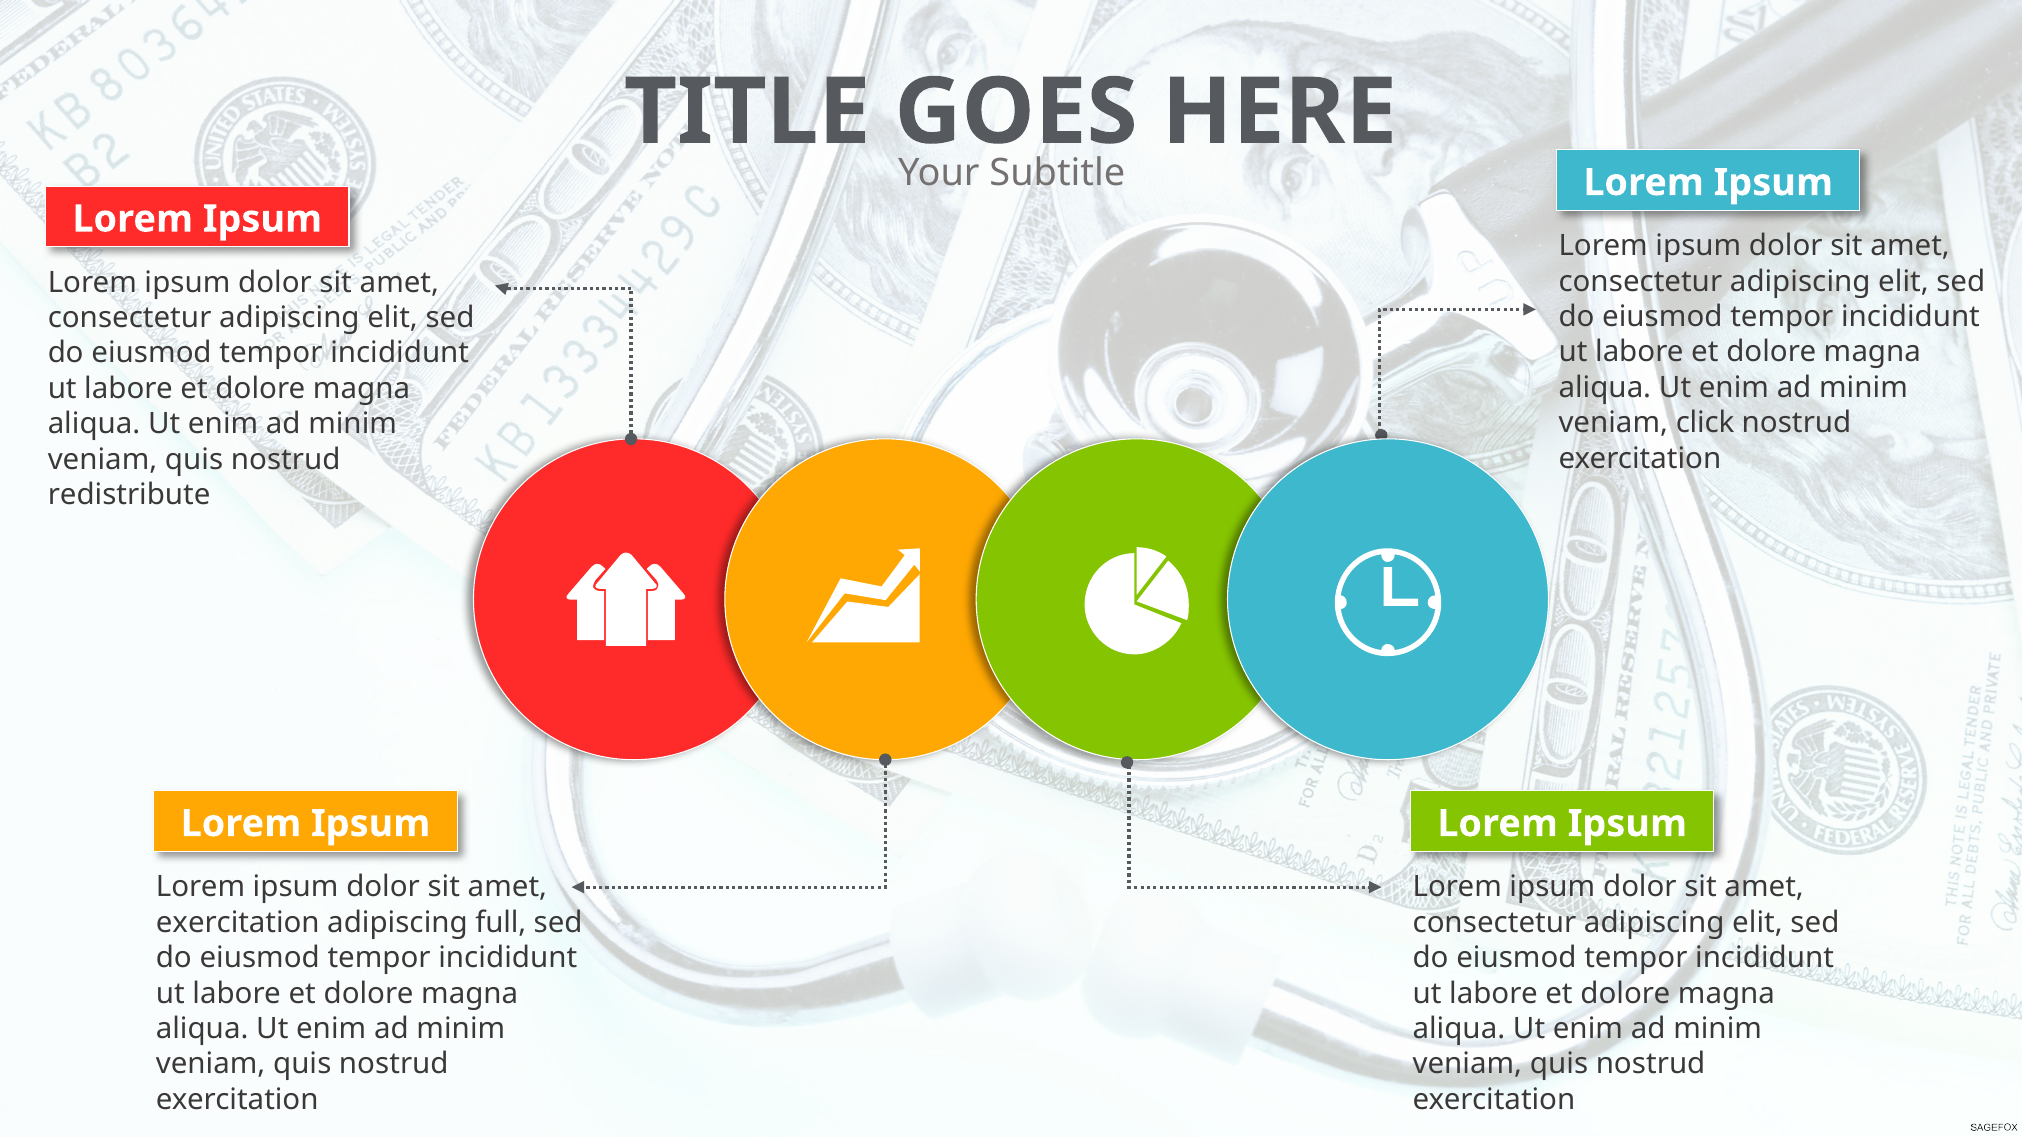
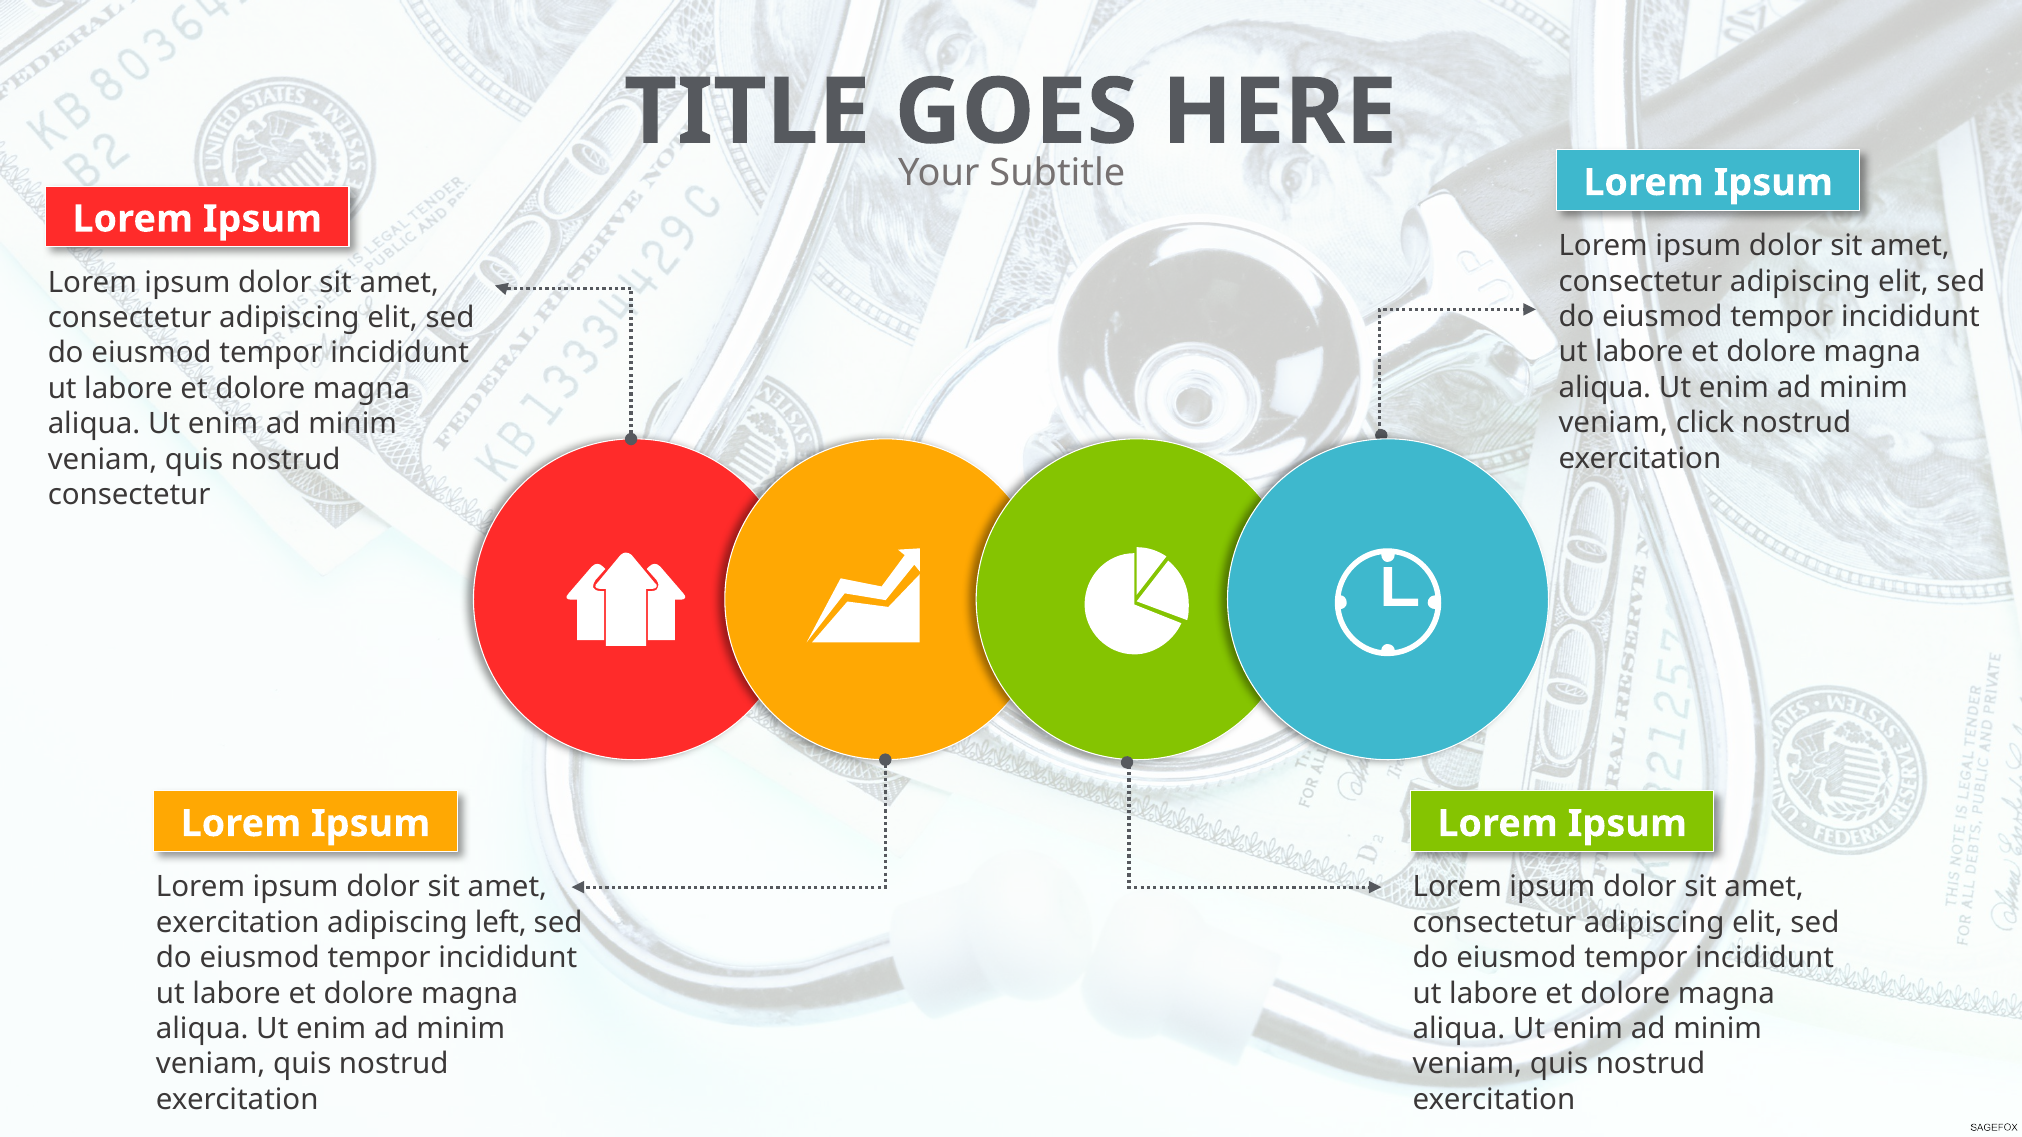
redistribute at (129, 495): redistribute -> consectetur
full: full -> left
